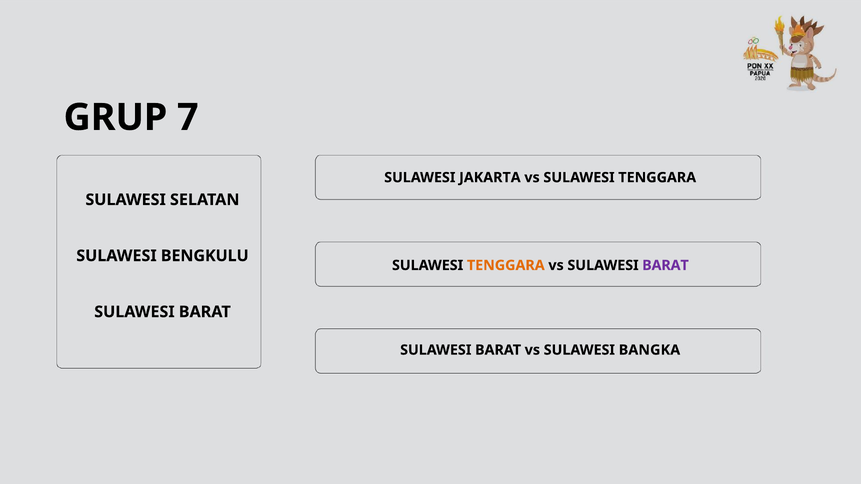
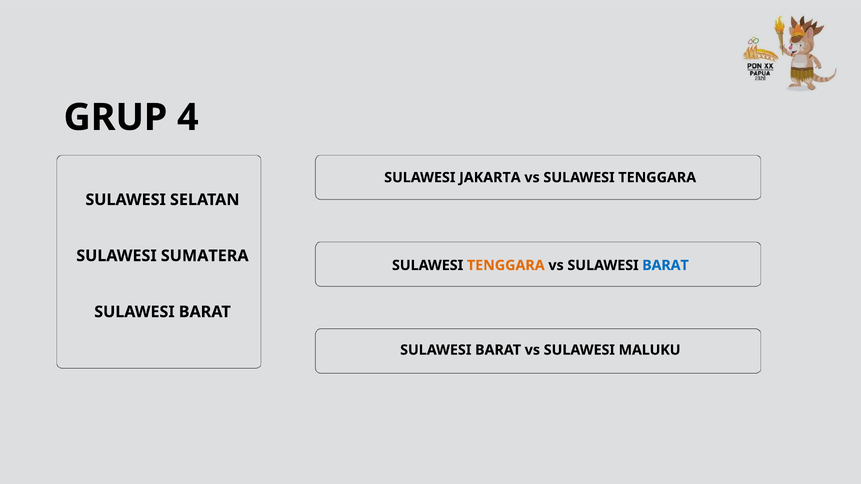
7: 7 -> 4
BENGKULU: BENGKULU -> SUMATERA
BARAT at (665, 265) colour: purple -> blue
BANGKA: BANGKA -> MALUKU
